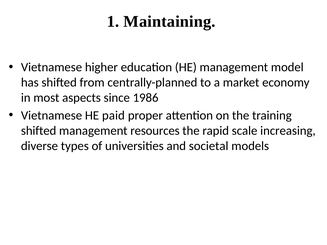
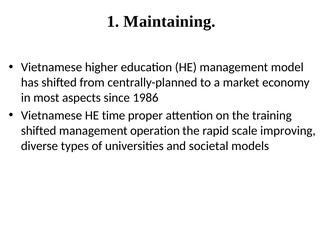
paid: paid -> time
resources: resources -> operation
increasing: increasing -> improving
